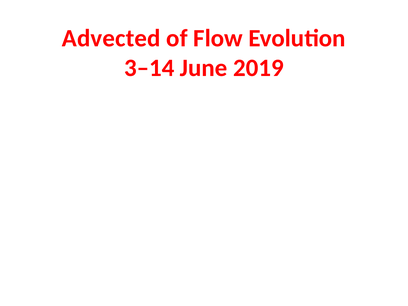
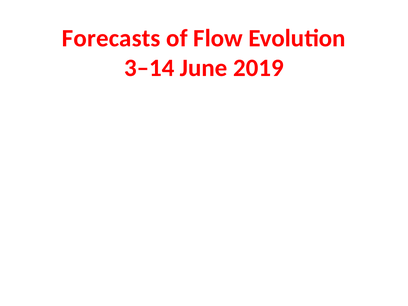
Advected: Advected -> Forecasts
